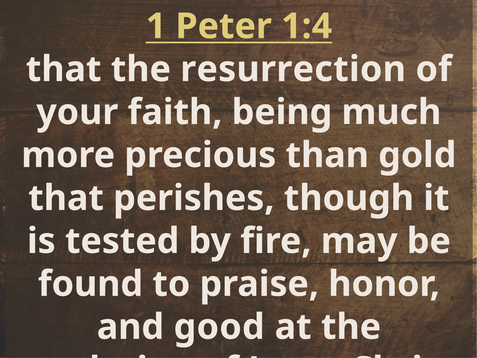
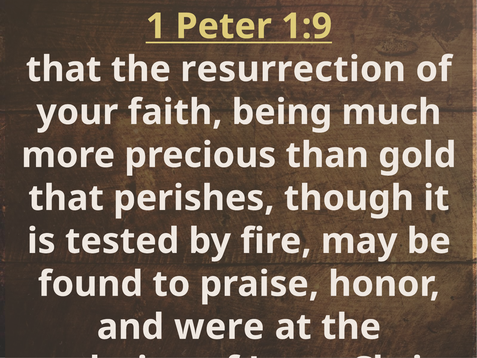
1:4: 1:4 -> 1:9
good: good -> were
